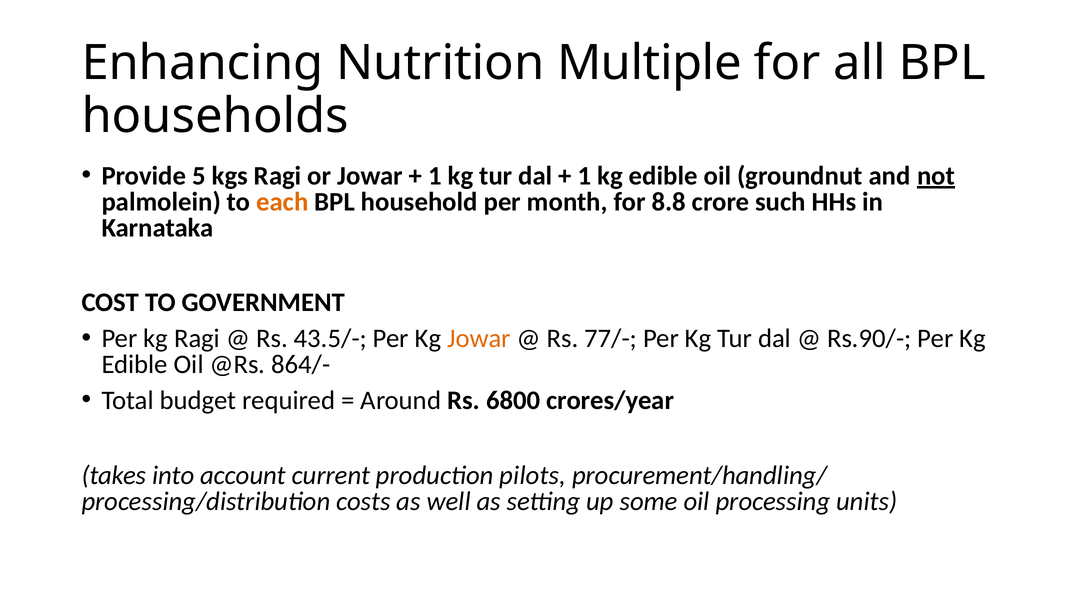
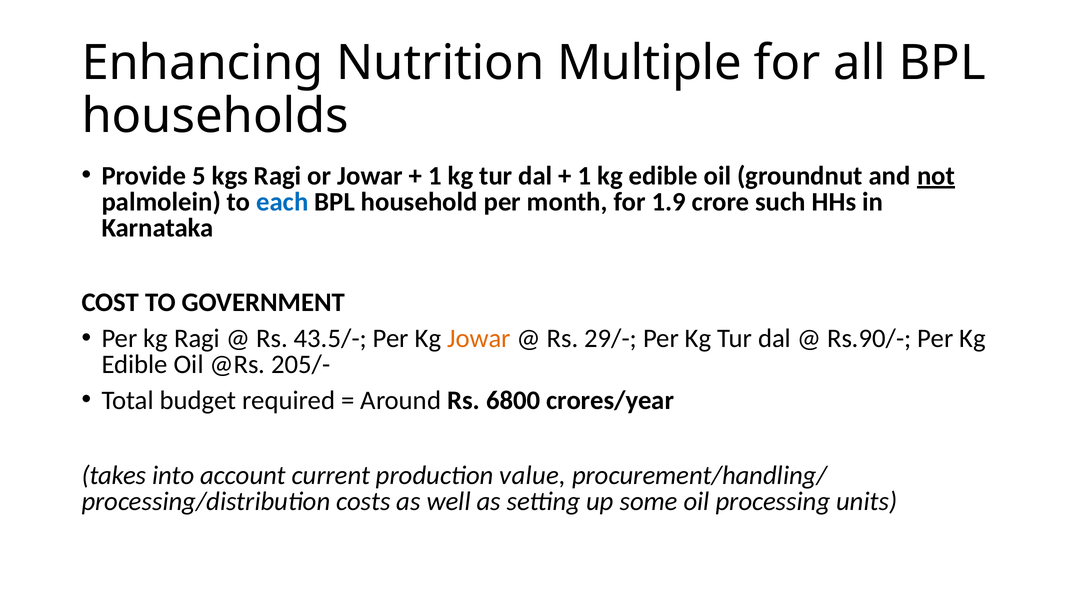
each colour: orange -> blue
8.8: 8.8 -> 1.9
77/-: 77/- -> 29/-
864/-: 864/- -> 205/-
pilots: pilots -> value
